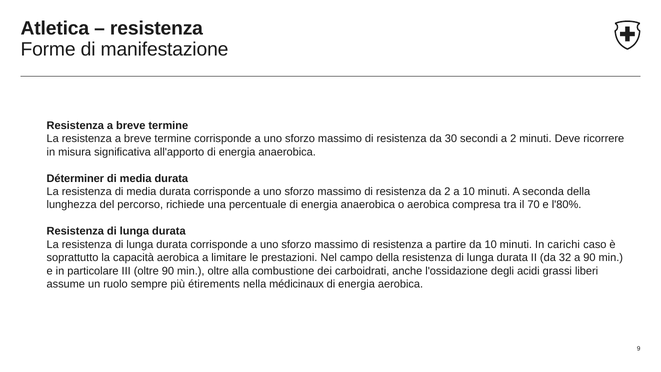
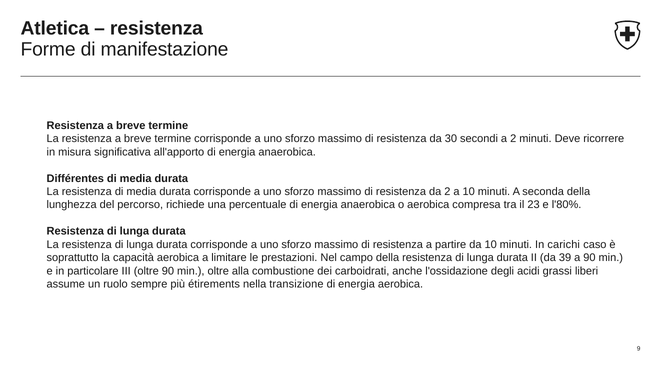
Déterminer: Déterminer -> Différentes
70: 70 -> 23
32: 32 -> 39
médicinaux: médicinaux -> transizione
